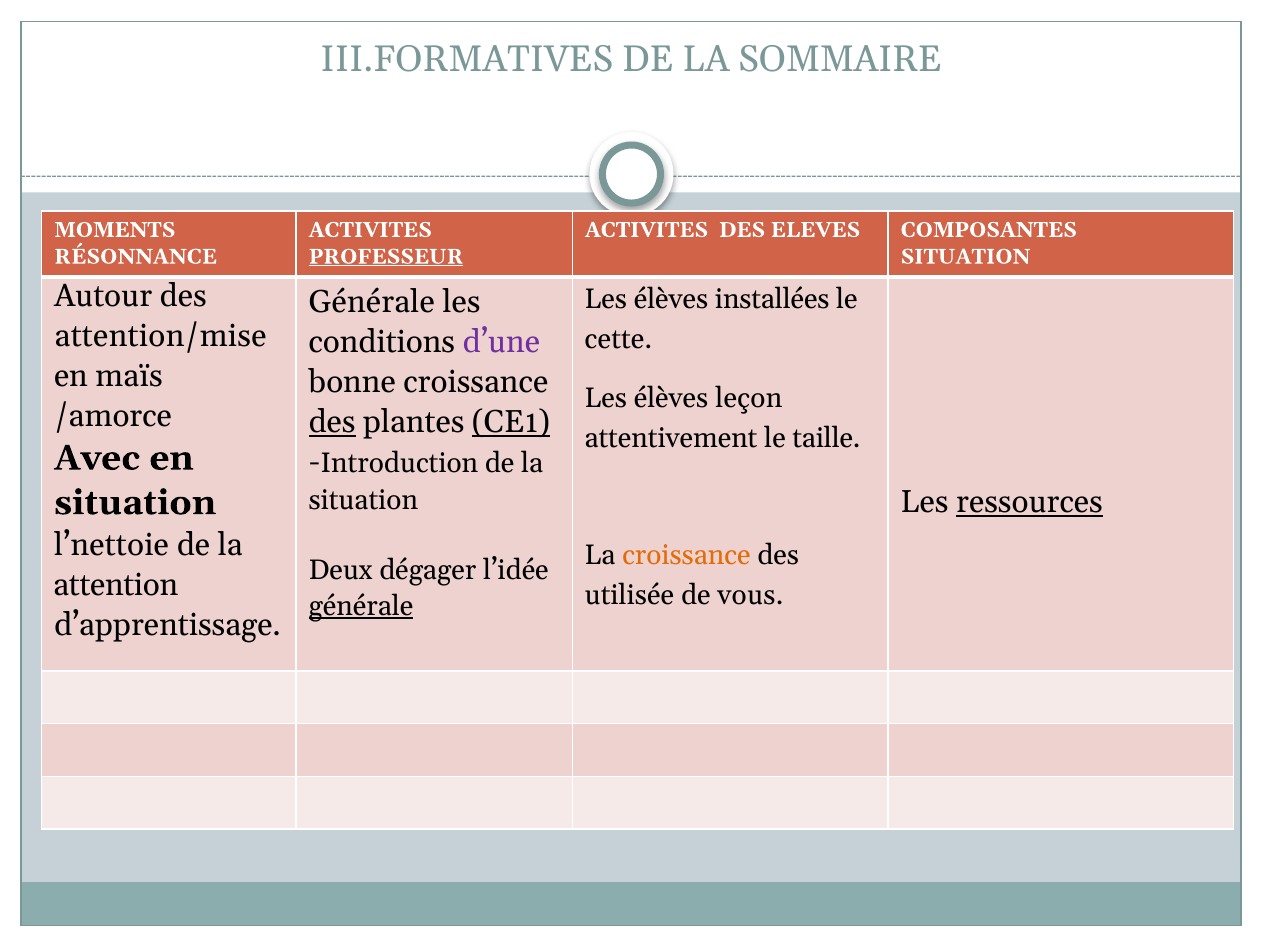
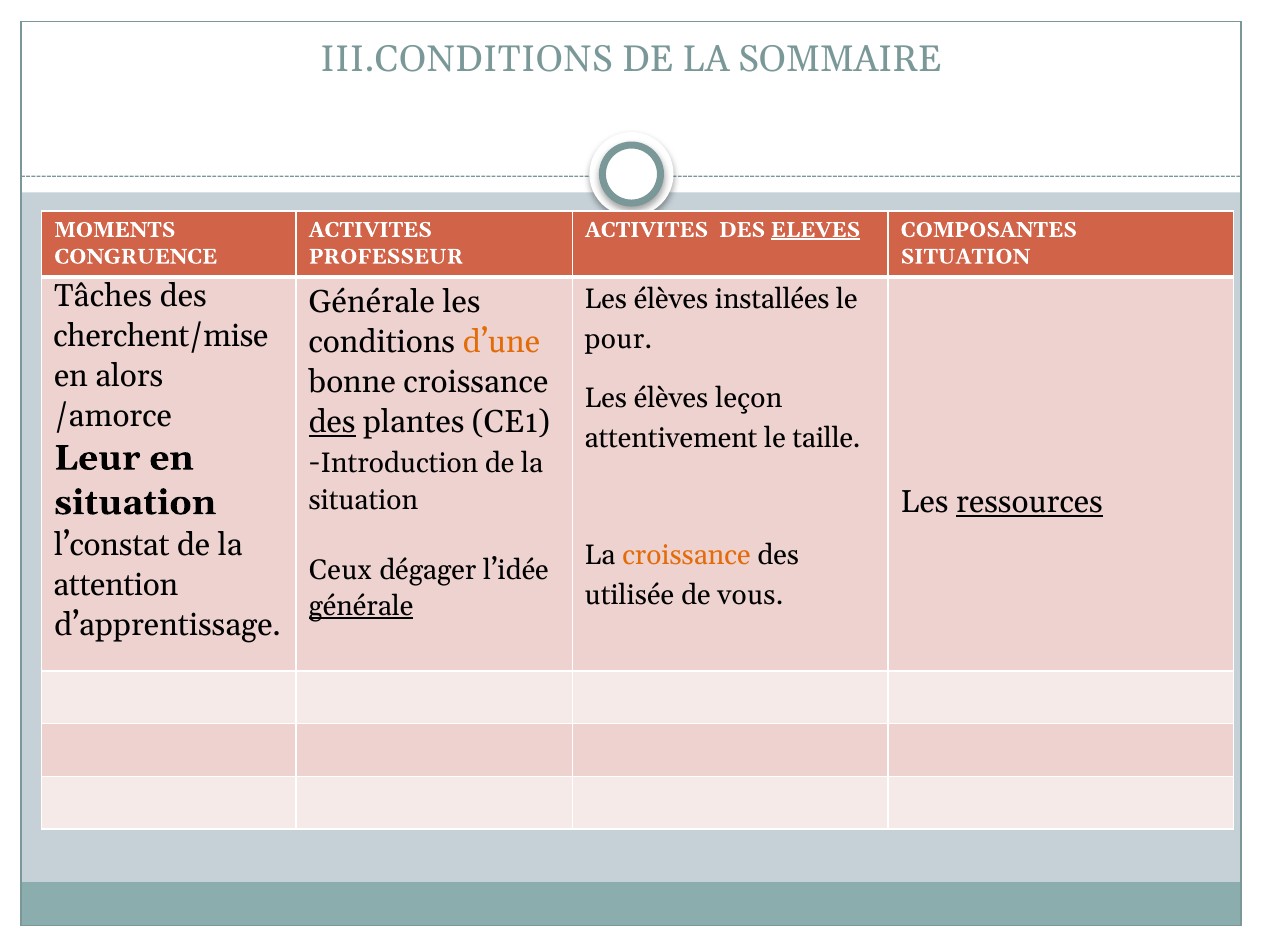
III.FORMATIVES: III.FORMATIVES -> III.CONDITIONS
ELEVES underline: none -> present
RÉSONNANCE: RÉSONNANCE -> CONGRUENCE
PROFESSEUR underline: present -> none
Autour: Autour -> Tâches
attention/mise: attention/mise -> cherchent/mise
cette: cette -> pour
d’une colour: purple -> orange
maïs: maïs -> alors
CE1 underline: present -> none
Avec: Avec -> Leur
l’nettoie: l’nettoie -> l’constat
Deux: Deux -> Ceux
